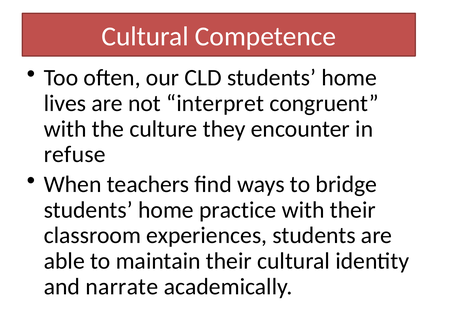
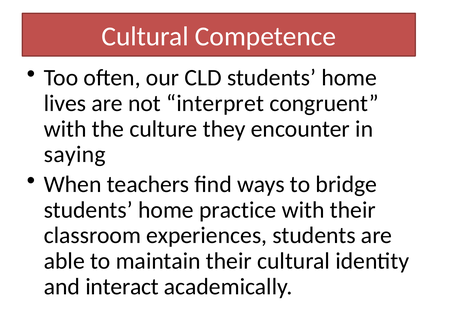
refuse: refuse -> saying
narrate: narrate -> interact
